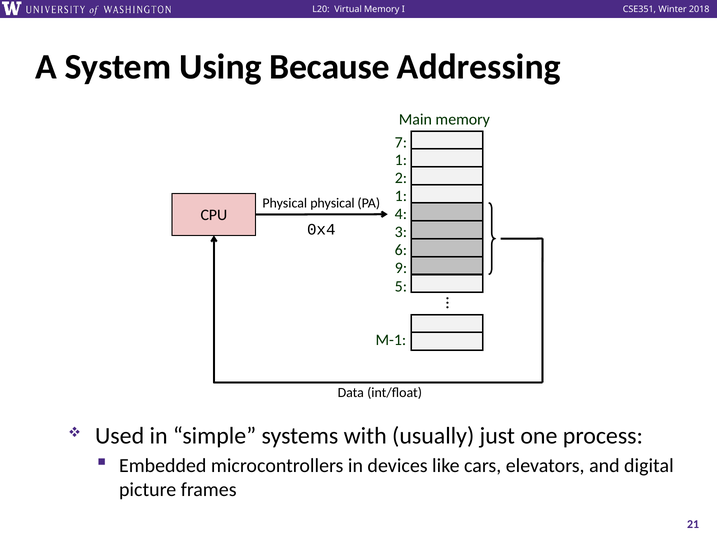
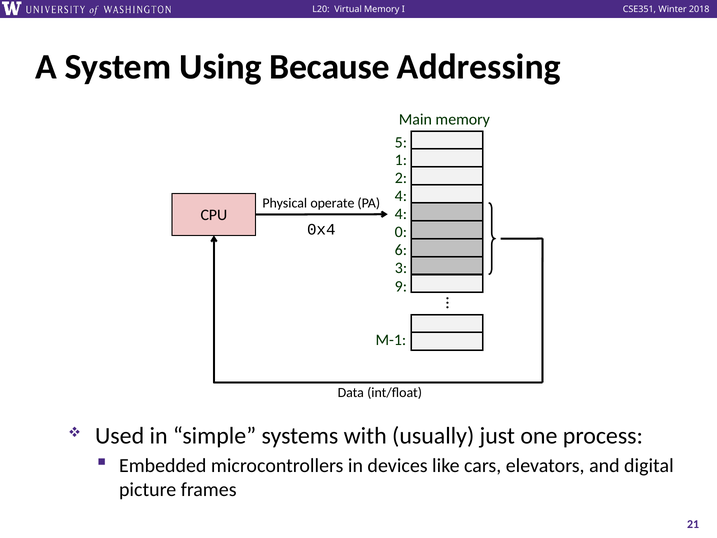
7: 7 -> 5
1 at (401, 196): 1 -> 4
Physical physical: physical -> operate
3: 3 -> 0
9: 9 -> 3
5: 5 -> 9
